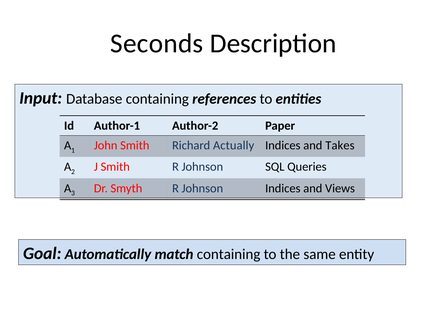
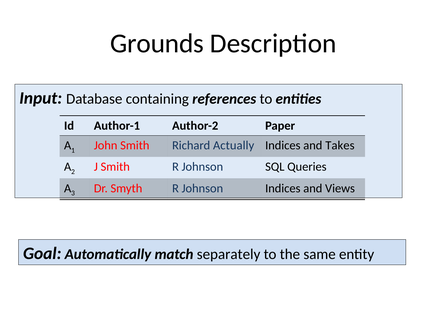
Seconds: Seconds -> Grounds
match containing: containing -> separately
